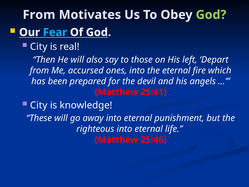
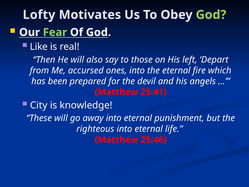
From at (39, 15): From -> Lofty
Fear colour: light blue -> light green
City at (39, 47): City -> Like
